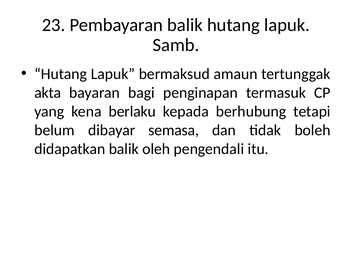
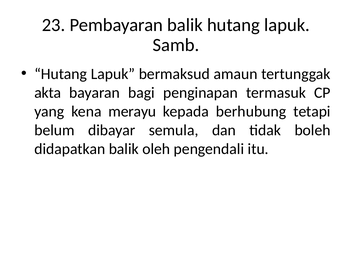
berlaku: berlaku -> merayu
semasa: semasa -> semula
